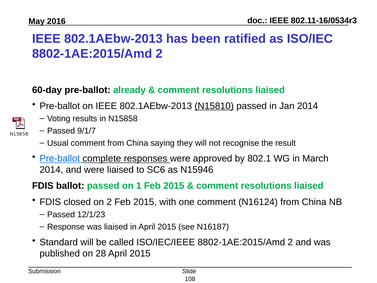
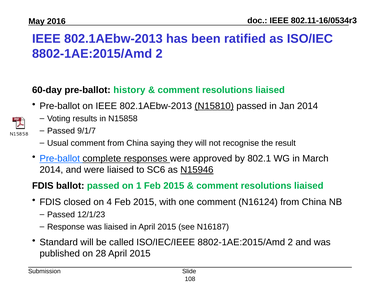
already: already -> history
N15946 underline: none -> present
on 2: 2 -> 4
